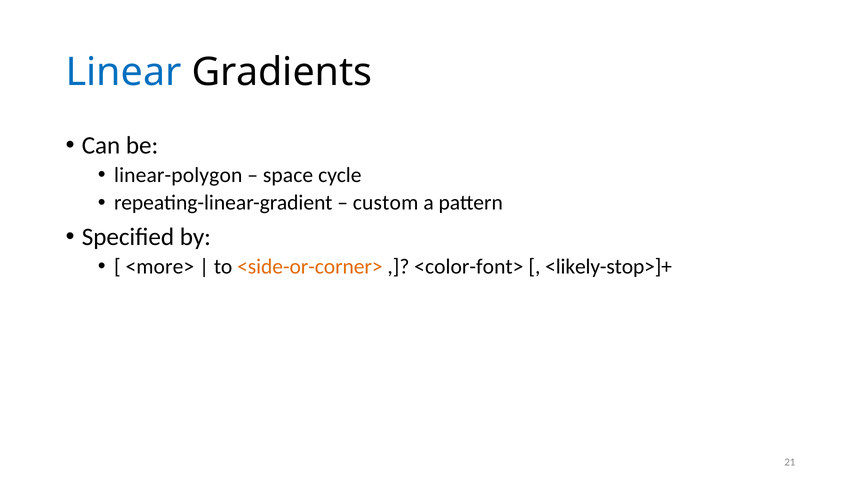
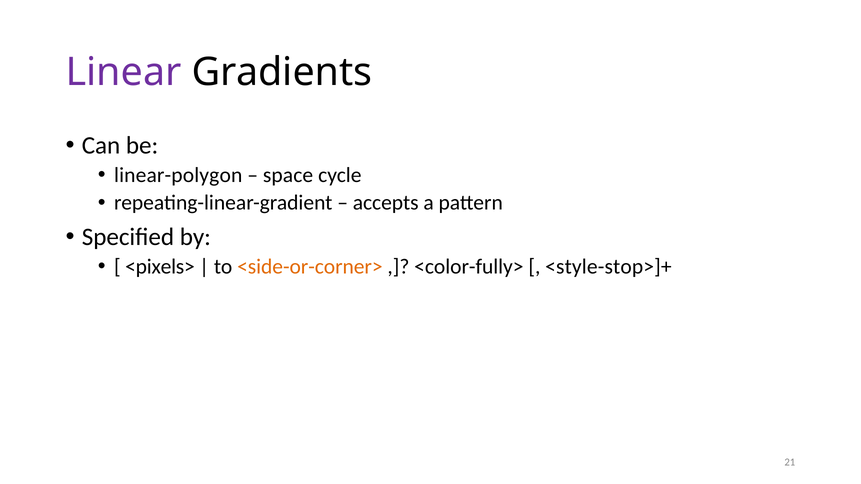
Linear colour: blue -> purple
custom: custom -> accepts
<more>: <more> -> <pixels>
<color-font>: <color-font> -> <color-fully>
<likely-stop>]+: <likely-stop>]+ -> <style-stop>]+
